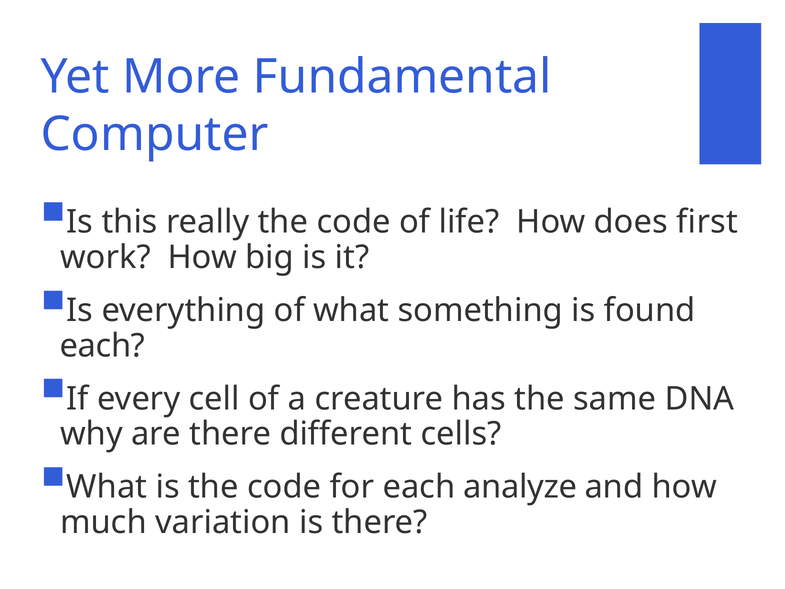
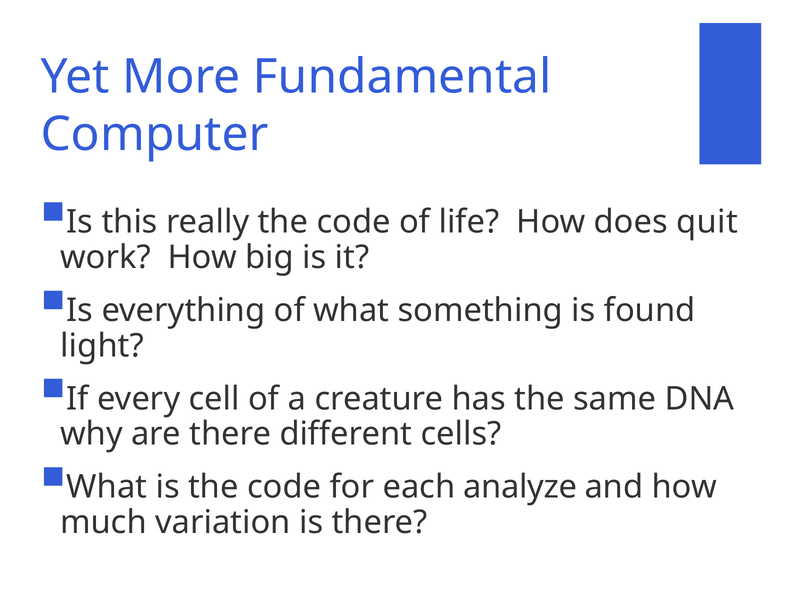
first: first -> quit
each at (102, 346): each -> light
